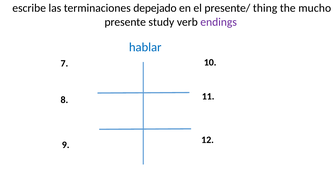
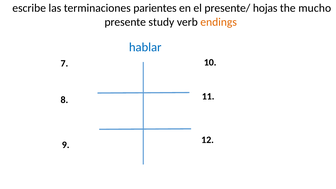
depejado: depejado -> parientes
thing: thing -> hojas
endings colour: purple -> orange
